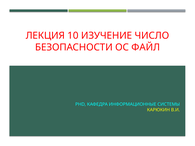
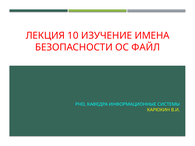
ЧИСЛО: ЧИСЛО -> ИМЕНА
